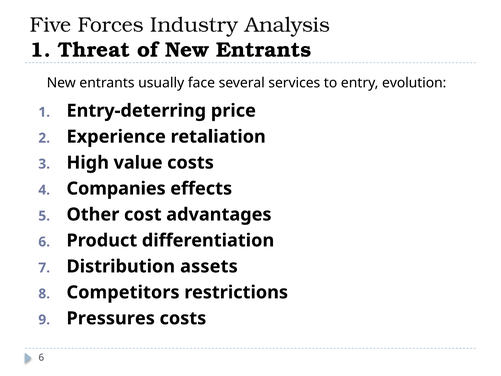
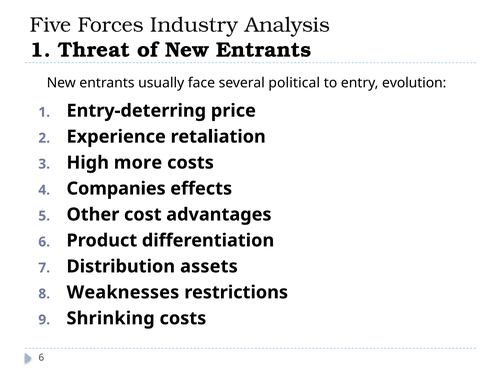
services: services -> political
value: value -> more
Competitors: Competitors -> Weaknesses
Pressures: Pressures -> Shrinking
